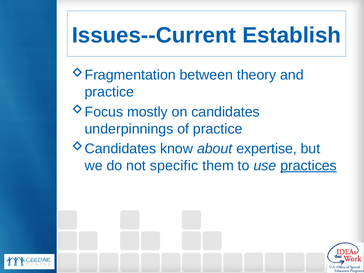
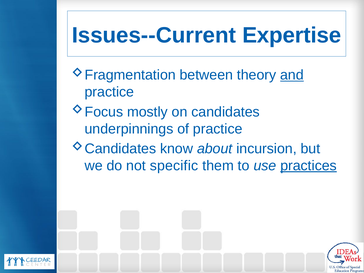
Establish: Establish -> Expertise
and underline: none -> present
expertise: expertise -> incursion
